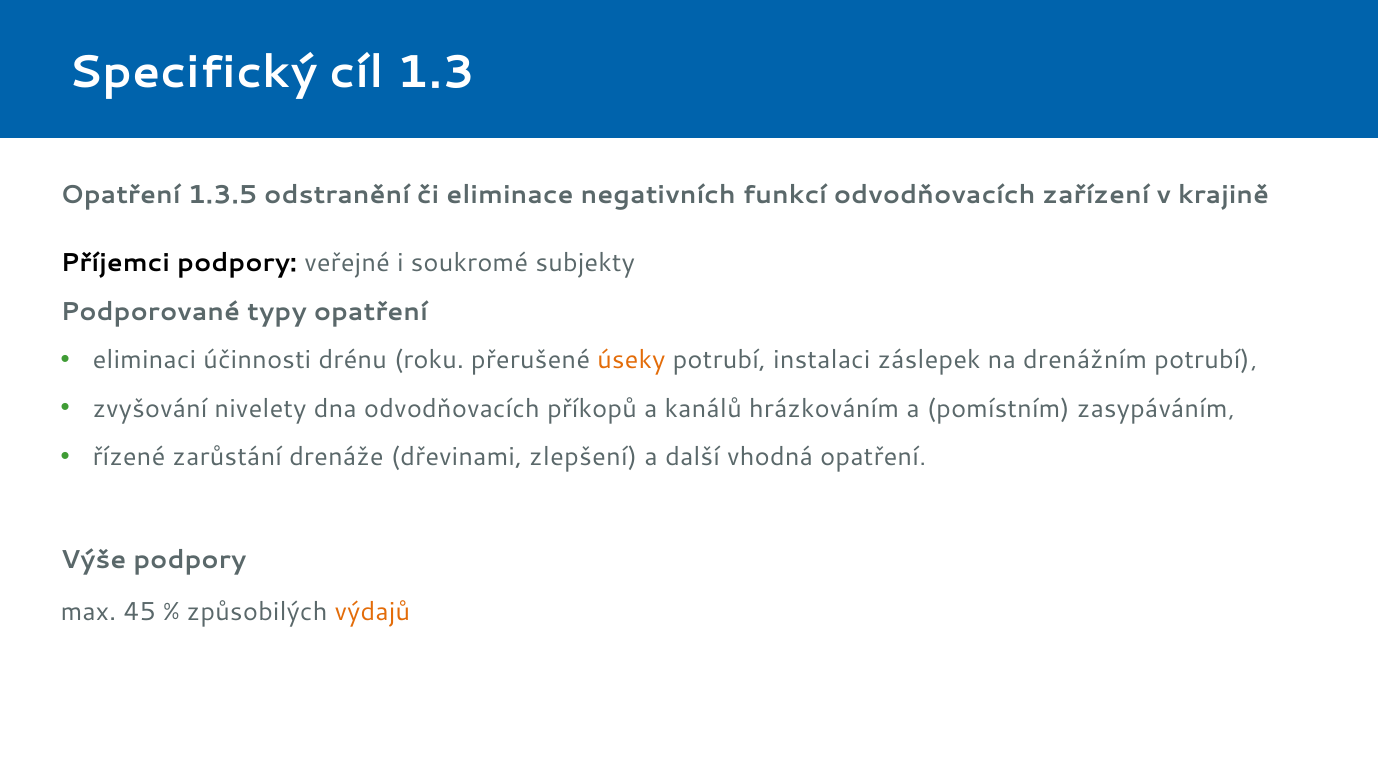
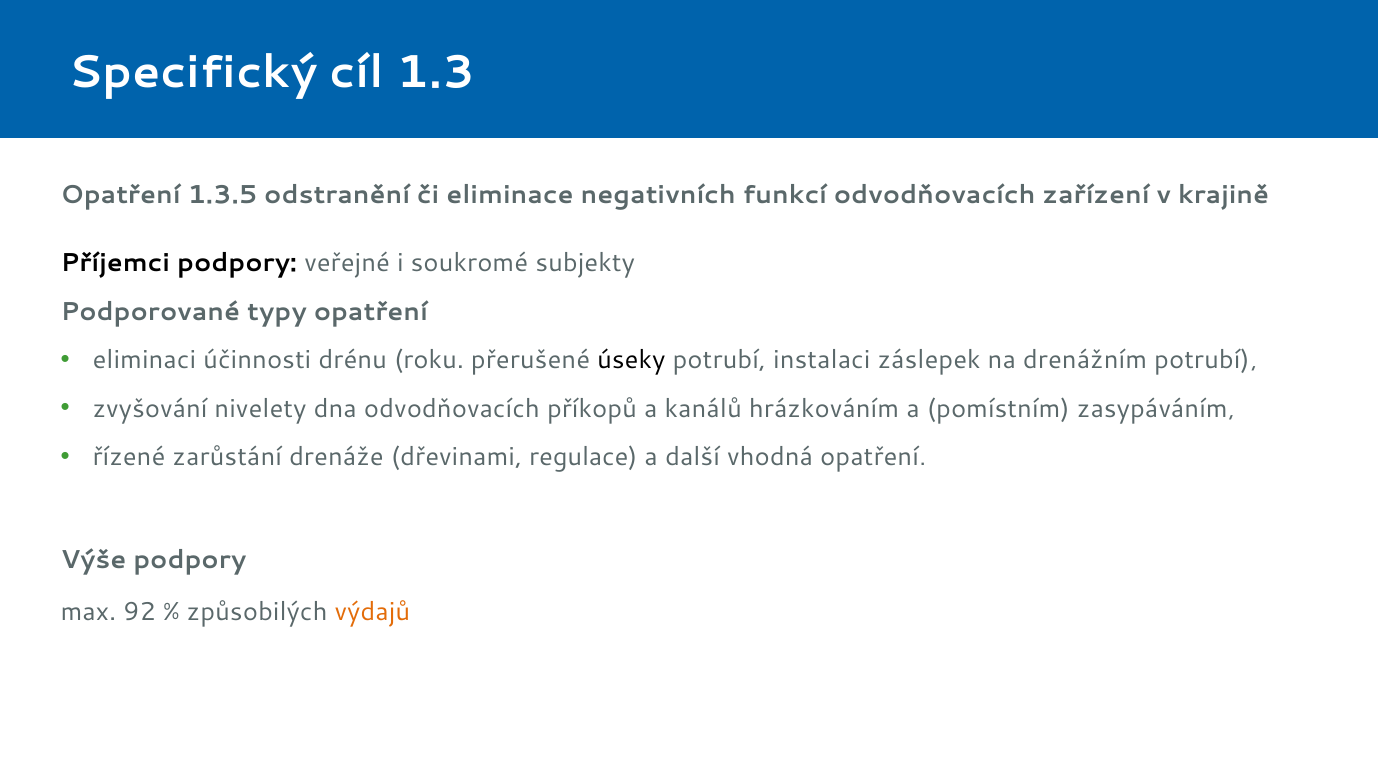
úseky colour: orange -> black
zlepšení: zlepšení -> regulace
45: 45 -> 92
